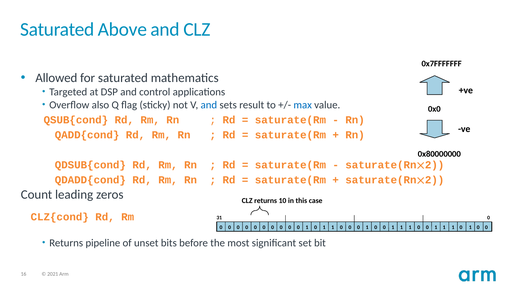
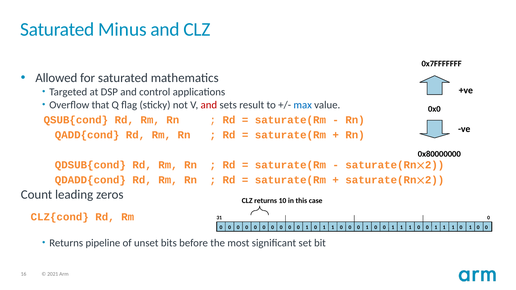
Above: Above -> Minus
also: also -> that
and at (209, 105) colour: blue -> red
